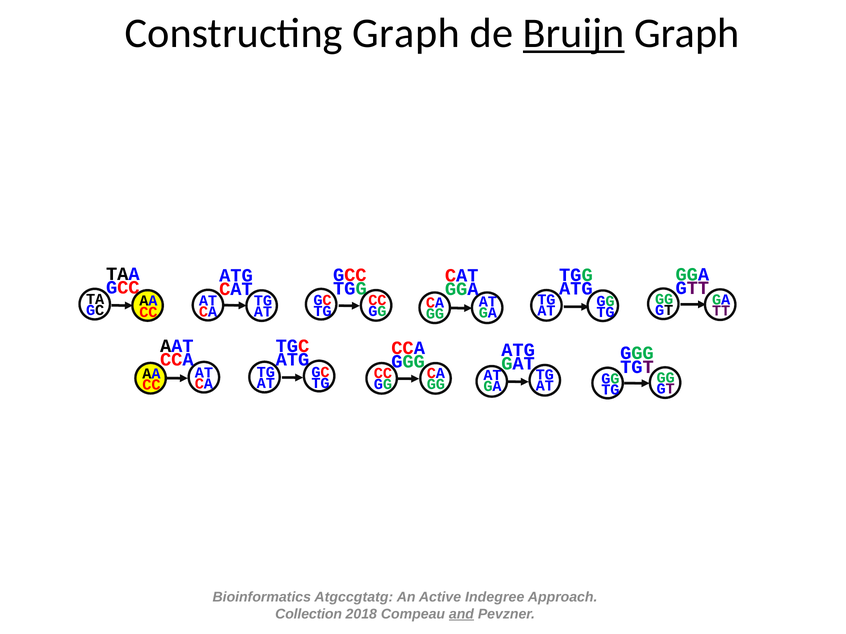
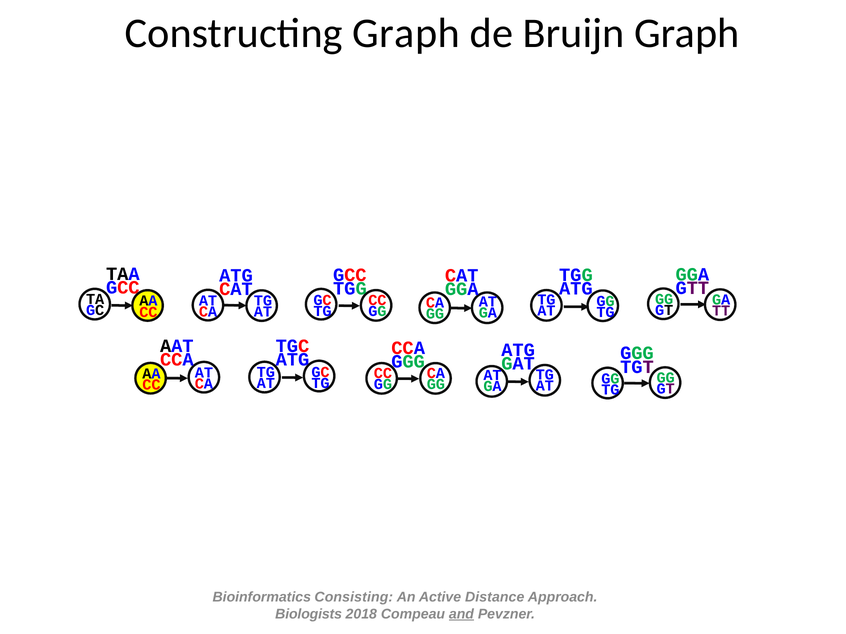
Bruijn underline: present -> none
Atgccgtatg: Atgccgtatg -> Consisting
Indegree: Indegree -> Distance
Collection: Collection -> Biologists
